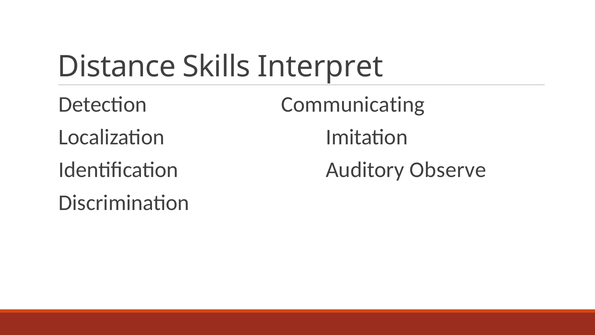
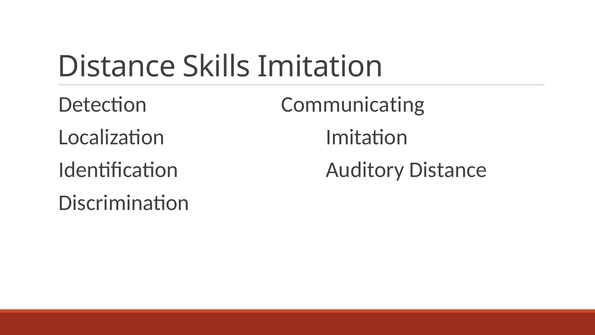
Skills Interpret: Interpret -> Imitation
Auditory Observe: Observe -> Distance
